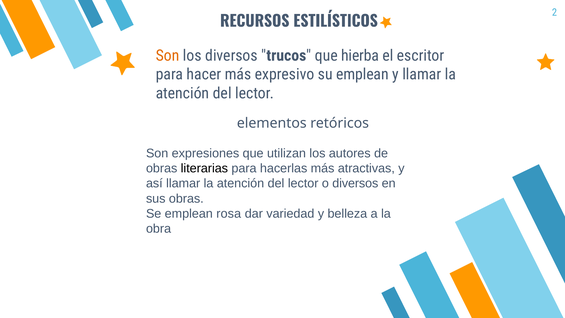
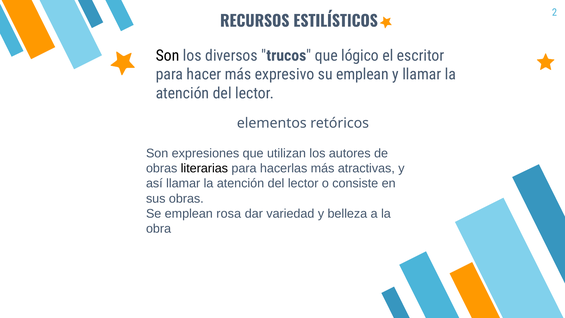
Son at (168, 55) colour: orange -> black
hierba: hierba -> lógico
o diversos: diversos -> consiste
